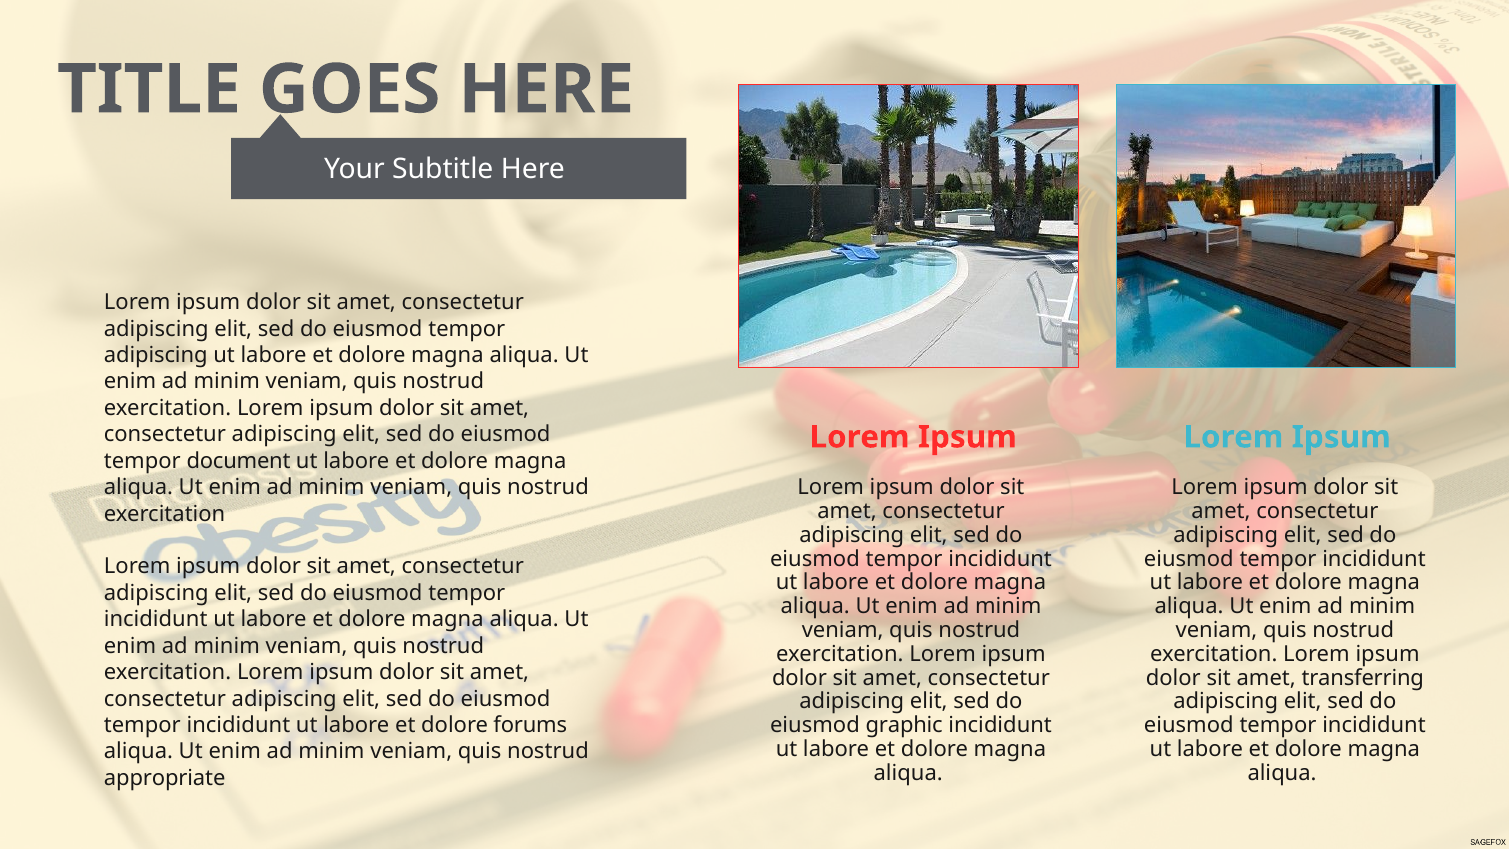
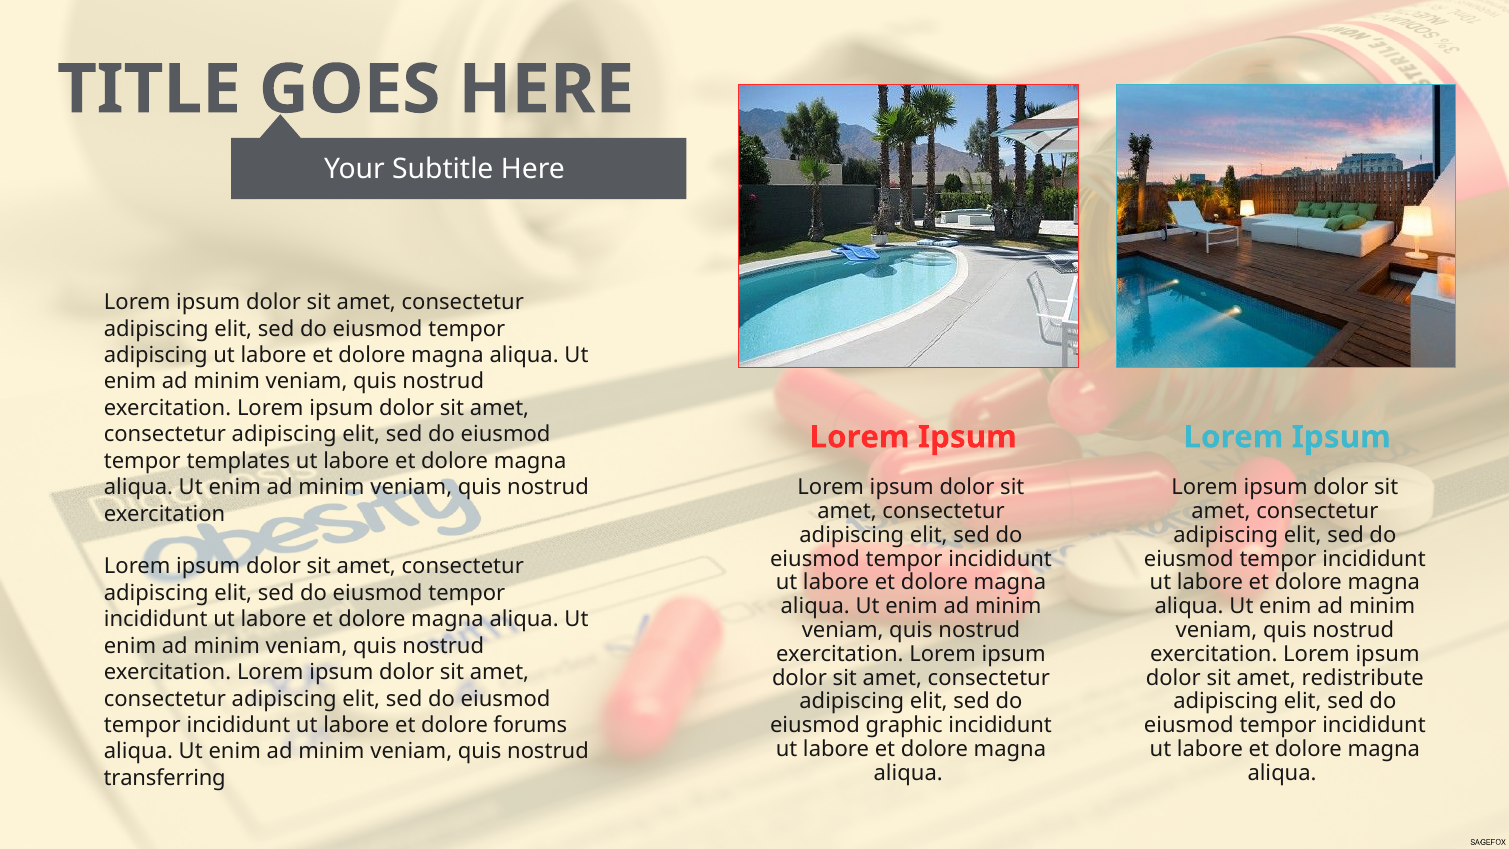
document: document -> templates
transferring: transferring -> redistribute
appropriate: appropriate -> transferring
